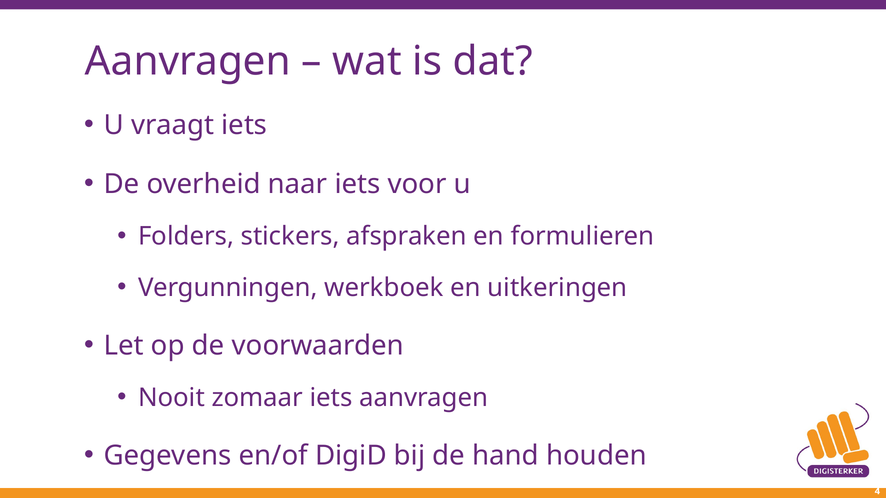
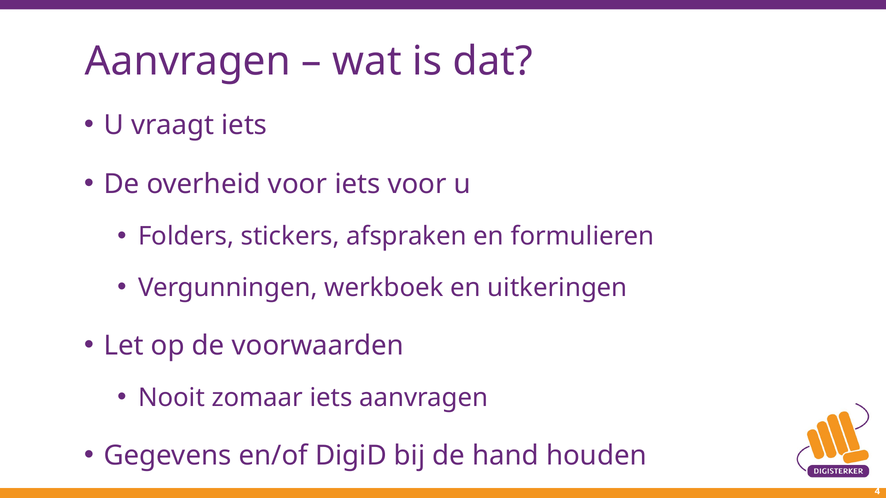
overheid naar: naar -> voor
